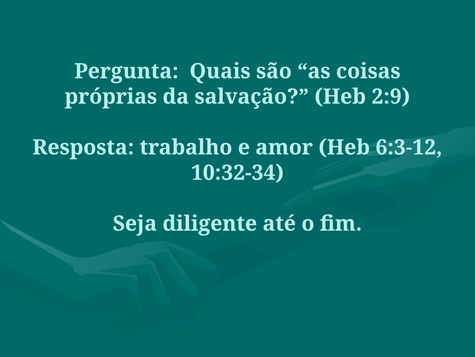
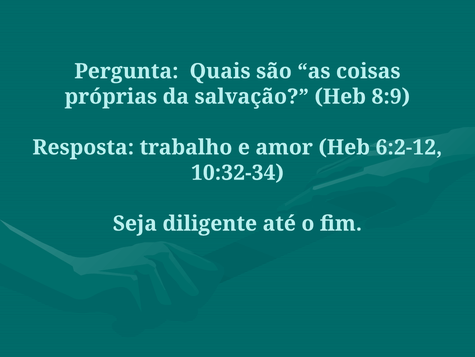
2:9: 2:9 -> 8:9
6:3-12: 6:3-12 -> 6:2-12
